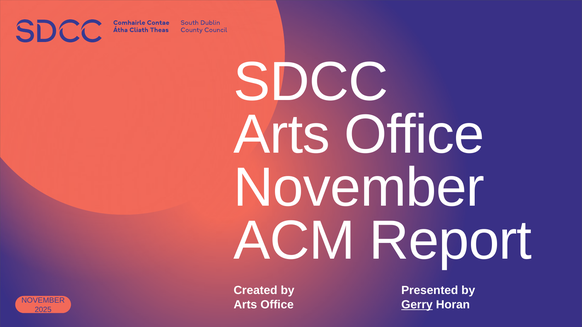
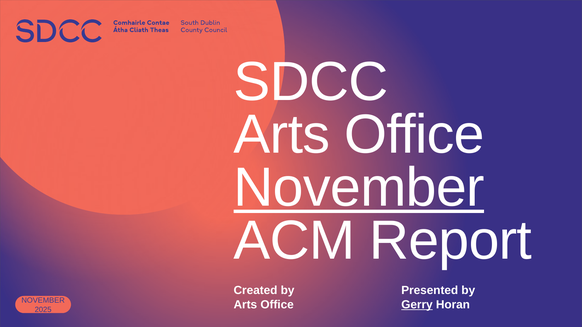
November at (359, 188) underline: none -> present
